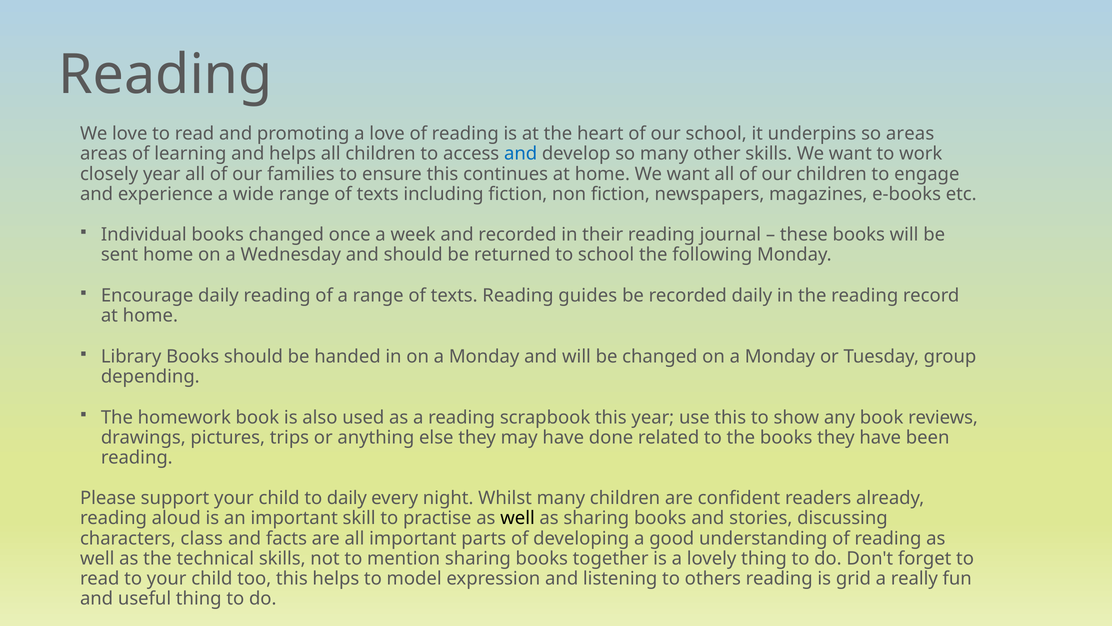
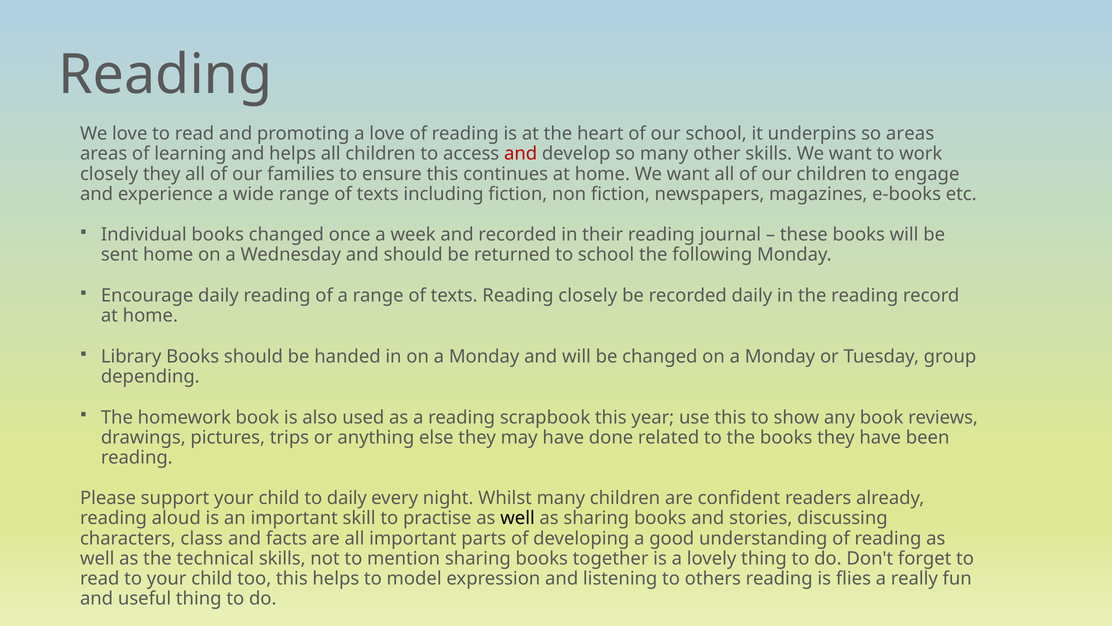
and at (521, 154) colour: blue -> red
closely year: year -> they
Reading guides: guides -> closely
grid: grid -> flies
